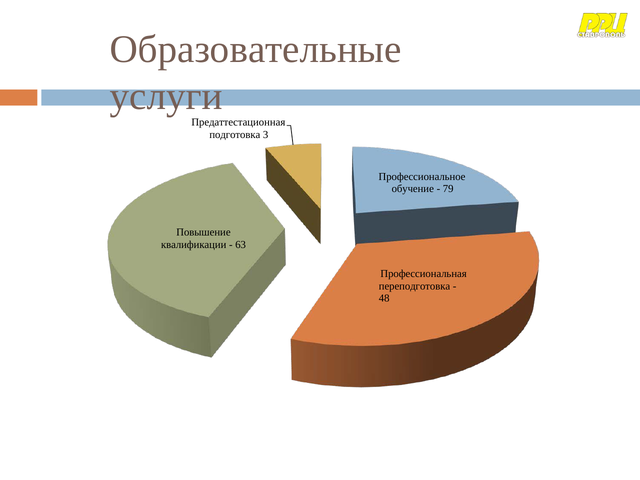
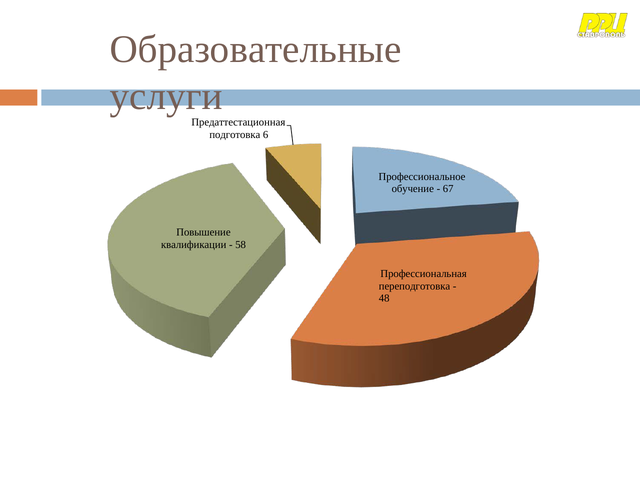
3: 3 -> 6
79: 79 -> 67
63: 63 -> 58
